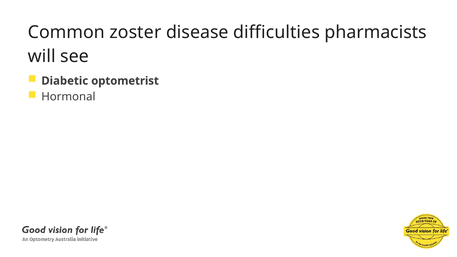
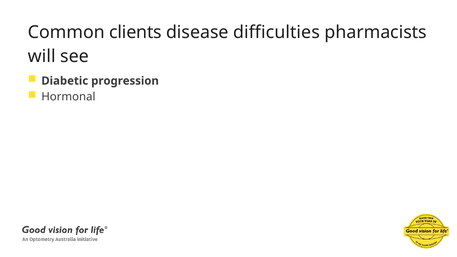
zoster: zoster -> clients
optometrist: optometrist -> progression
